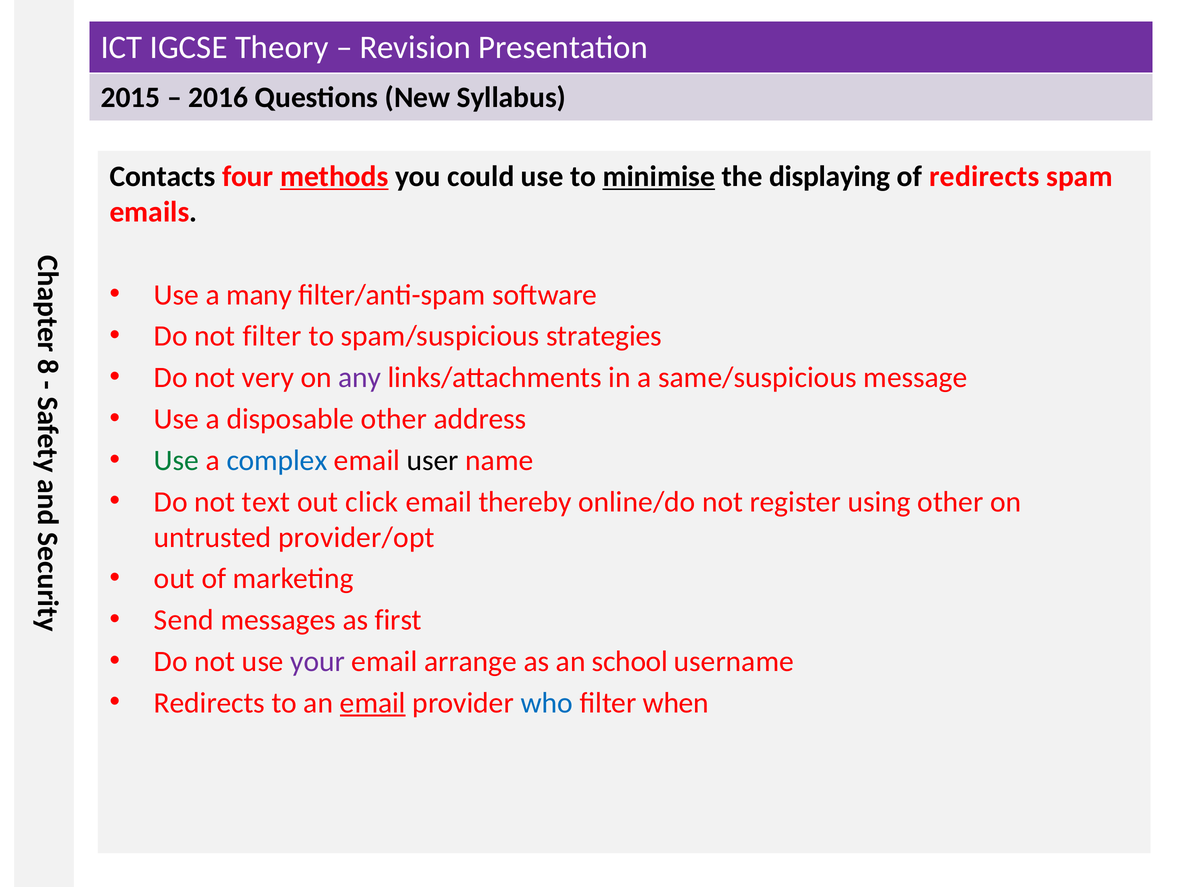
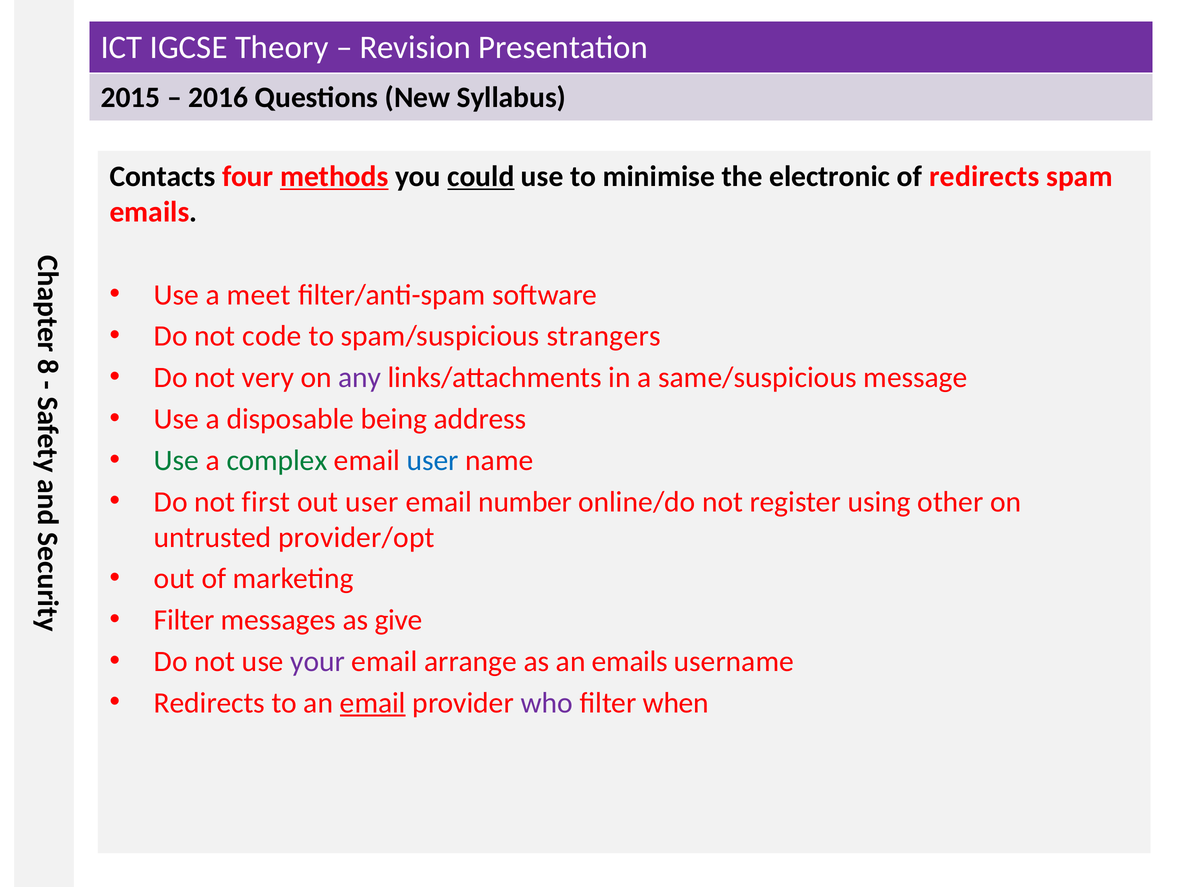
could underline: none -> present
minimise underline: present -> none
displaying: displaying -> electronic
many: many -> meet
not filter: filter -> code
strategies: strategies -> strangers
disposable other: other -> being
complex colour: blue -> green
user at (433, 461) colour: black -> blue
text: text -> first
out click: click -> user
thereby: thereby -> number
Send at (184, 620): Send -> Filter
first: first -> give
an school: school -> emails
who colour: blue -> purple
